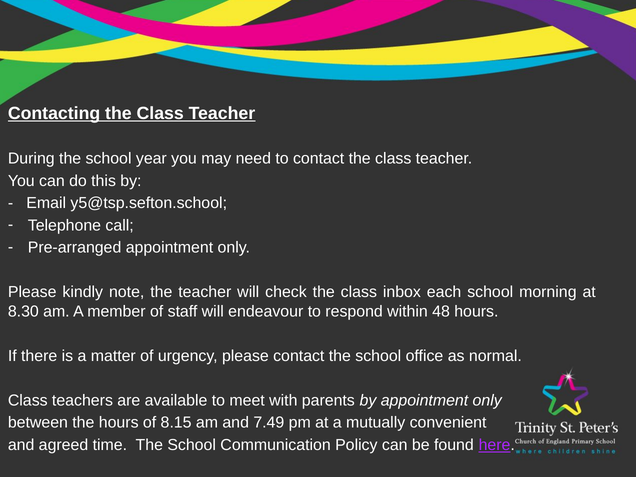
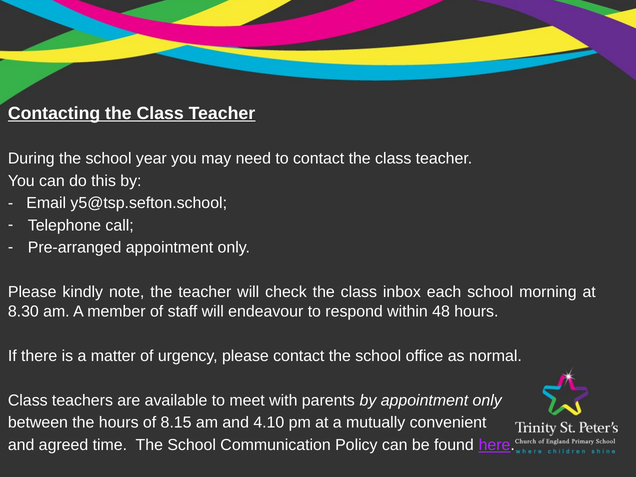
7.49: 7.49 -> 4.10
